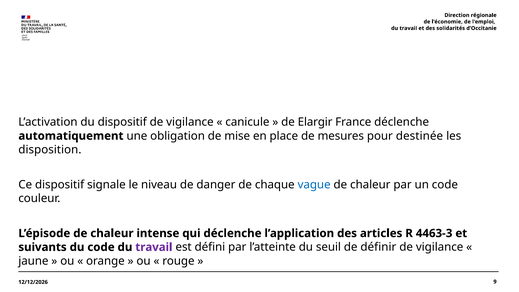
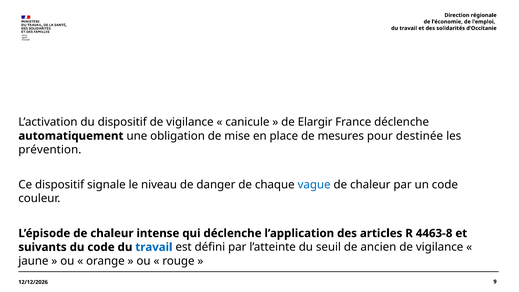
disposition: disposition -> prévention
4463-3: 4463-3 -> 4463-8
travail at (154, 247) colour: purple -> blue
définir: définir -> ancien
